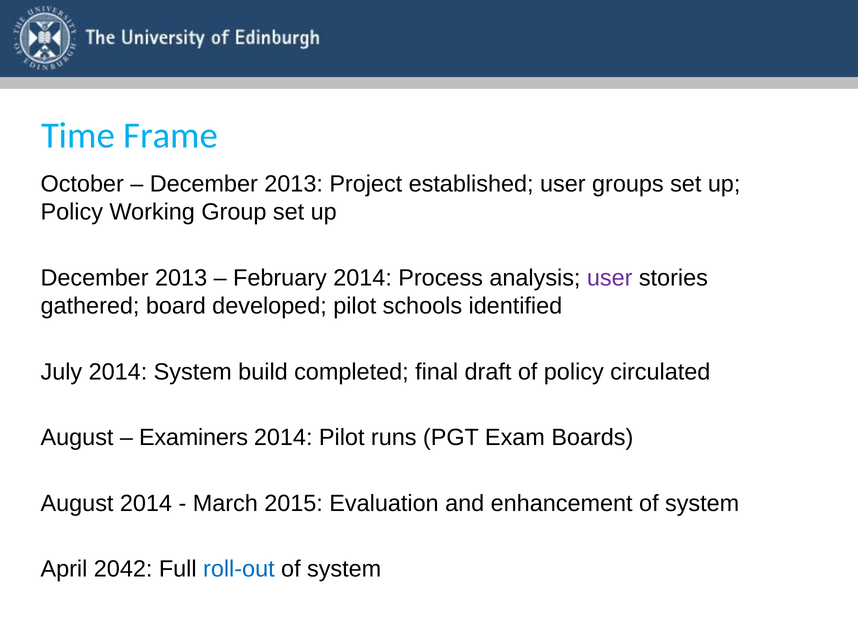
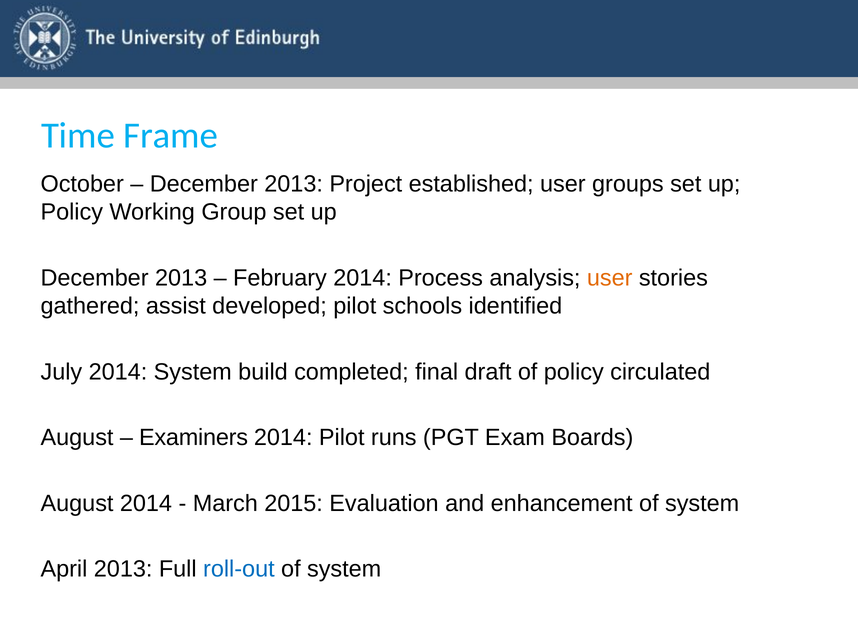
user at (610, 278) colour: purple -> orange
board: board -> assist
April 2042: 2042 -> 2013
